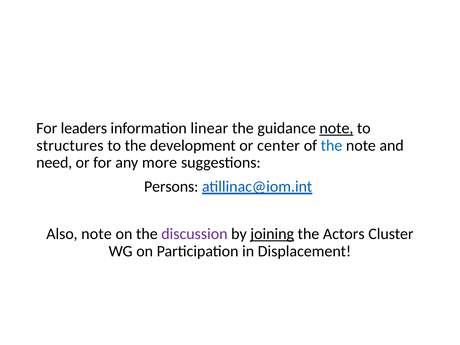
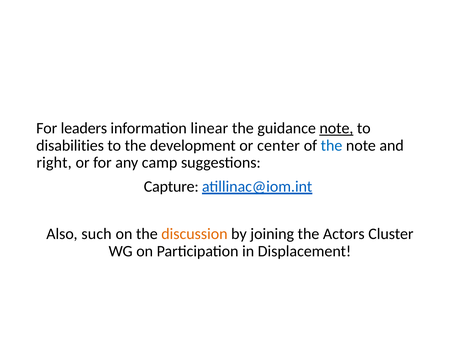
structures: structures -> disabilities
need: need -> right
more: more -> camp
Persons: Persons -> Capture
Also note: note -> such
discussion colour: purple -> orange
joining underline: present -> none
